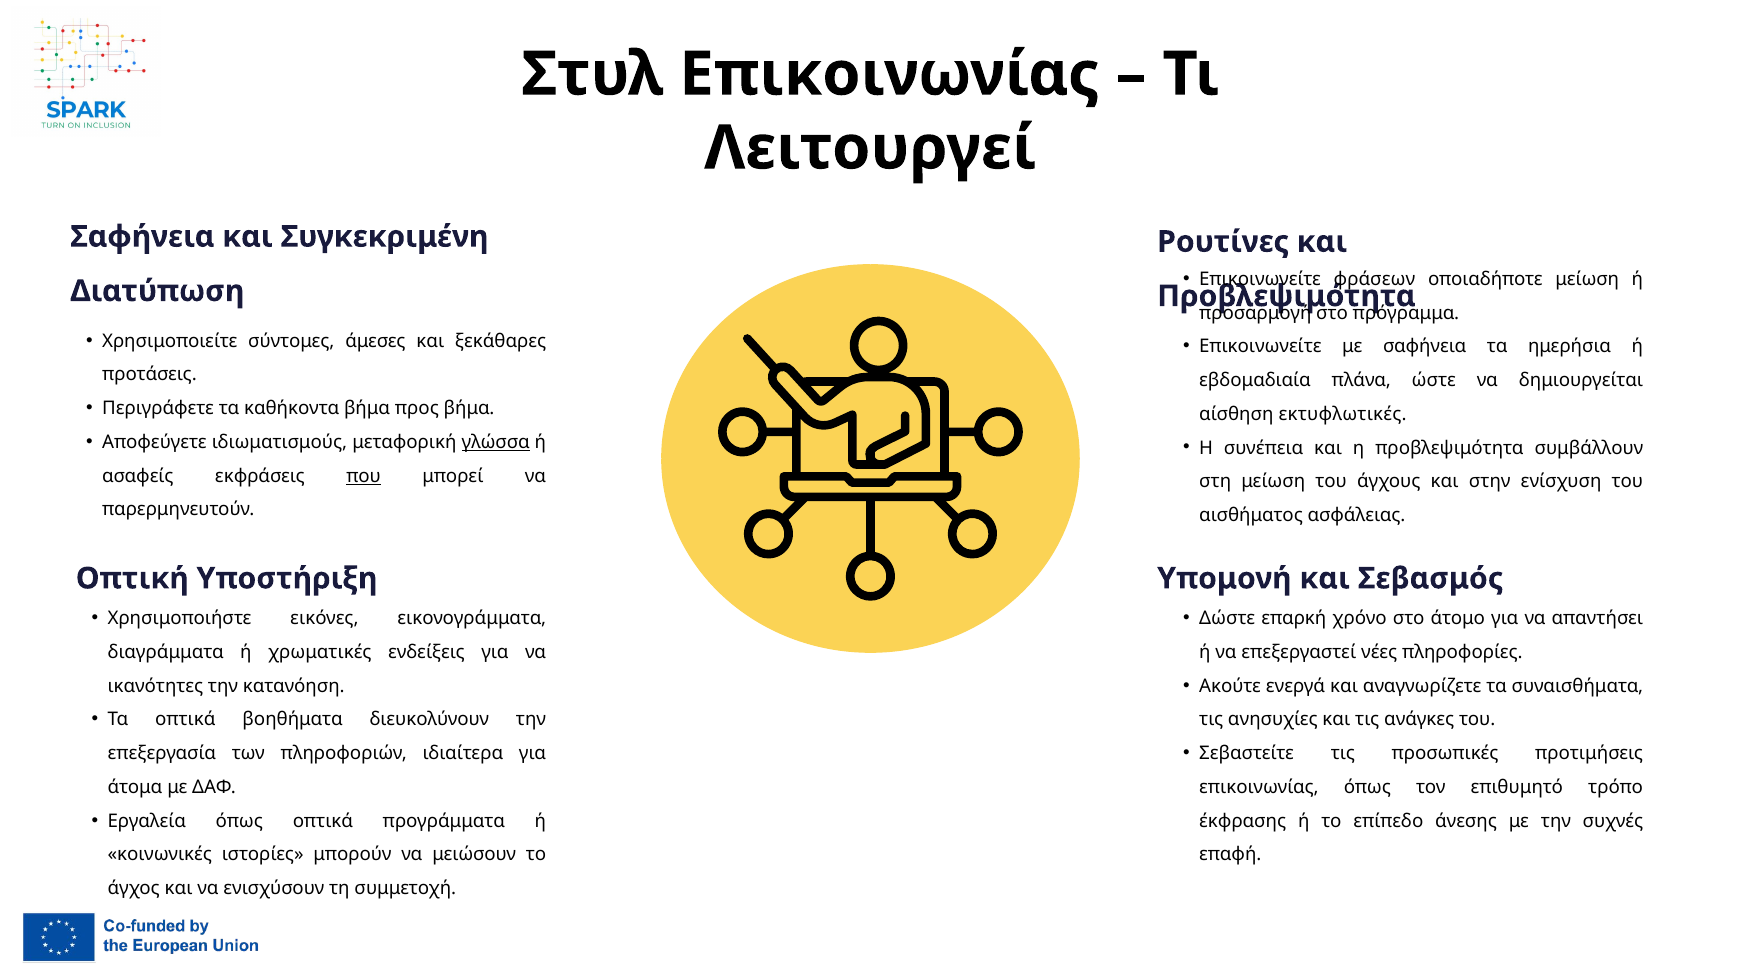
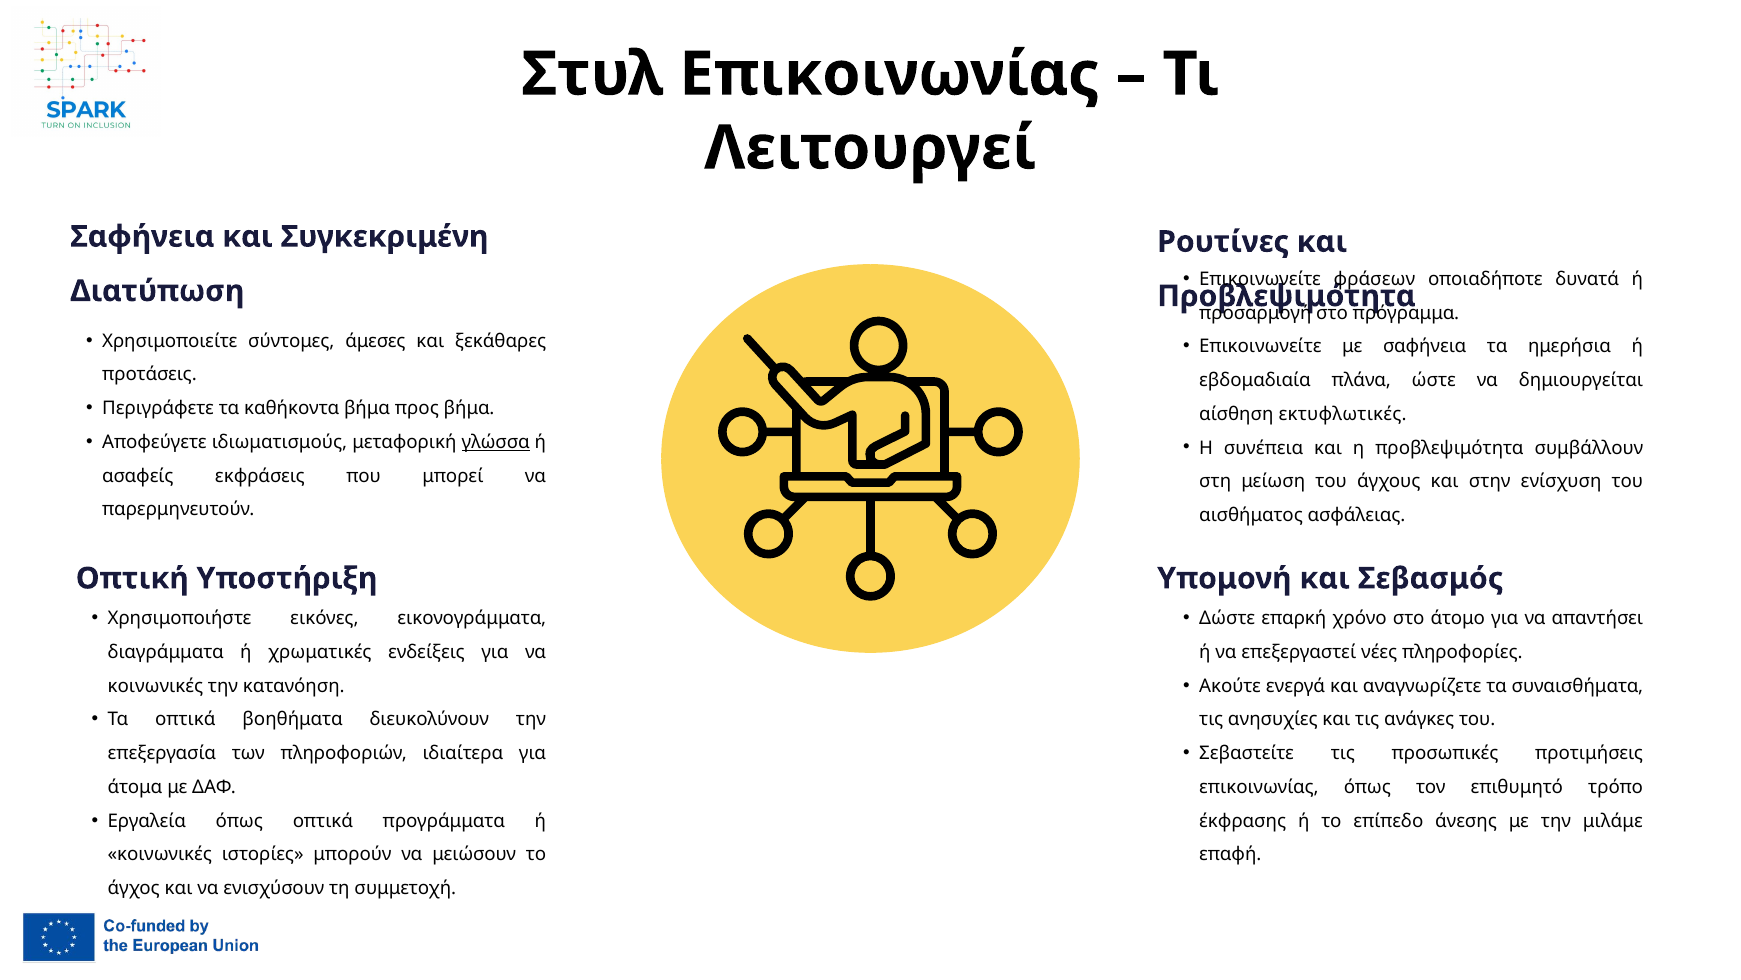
οποιαδήποτε μείωση: μείωση -> δυνατά
που underline: present -> none
ικανότητες at (155, 685): ικανότητες -> κοινωνικές
συχνές: συχνές -> μιλάμε
